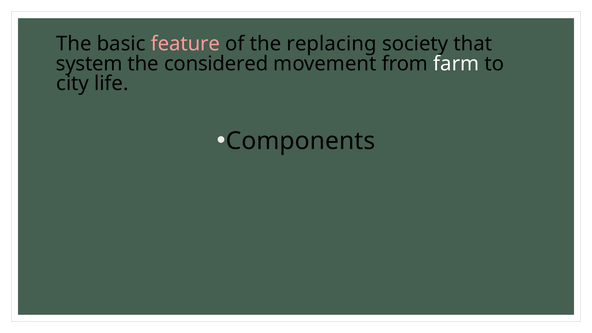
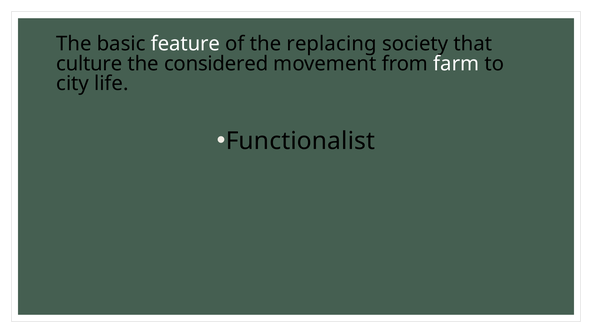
feature colour: pink -> white
system: system -> culture
Components: Components -> Functionalist
